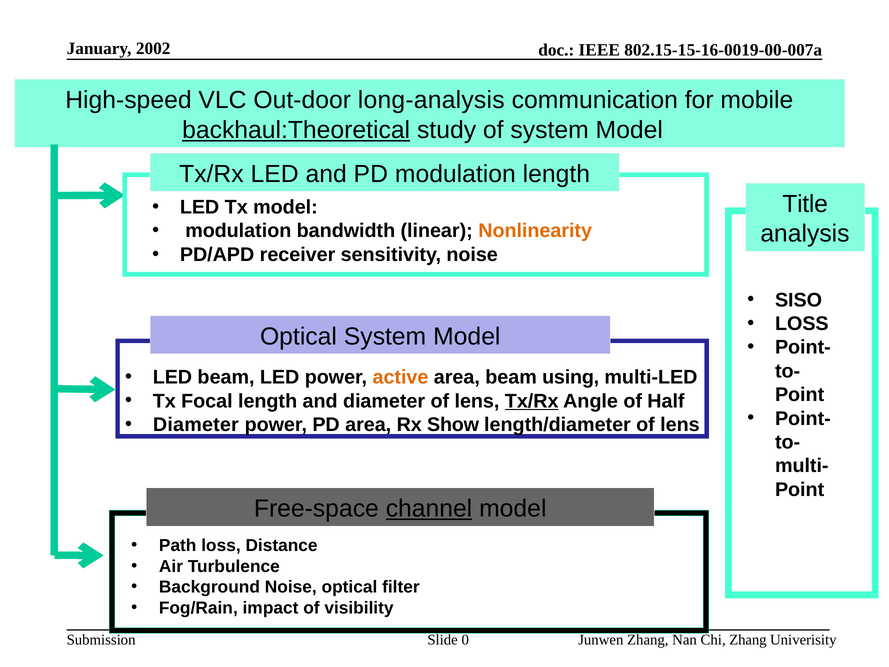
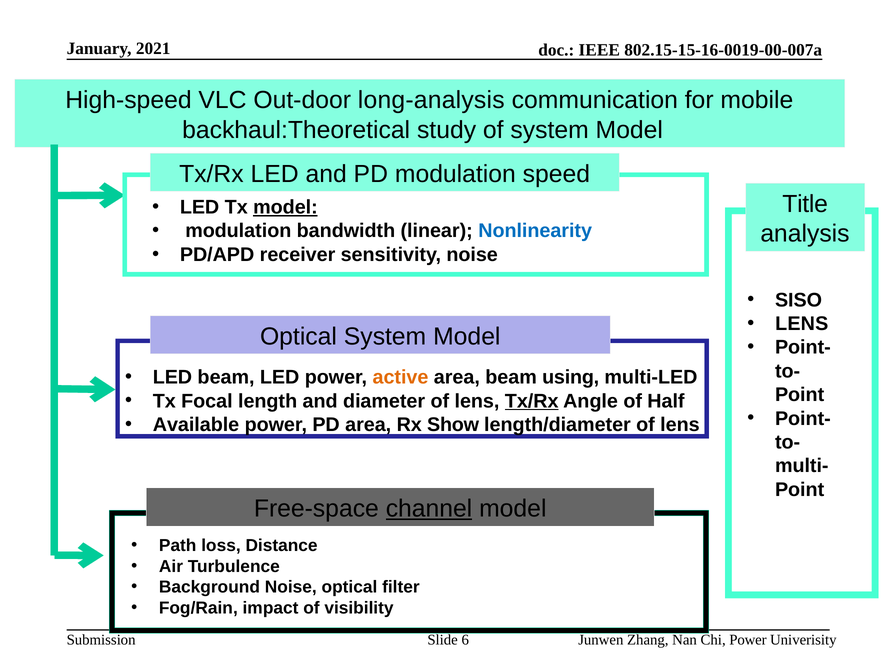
2002: 2002 -> 2021
backhaul:Theoretical underline: present -> none
modulation length: length -> speed
model at (285, 207) underline: none -> present
Nonlinearity colour: orange -> blue
LOSS at (802, 324): LOSS -> LENS
Diameter at (196, 425): Diameter -> Available
Chi Zhang: Zhang -> Power
0: 0 -> 6
